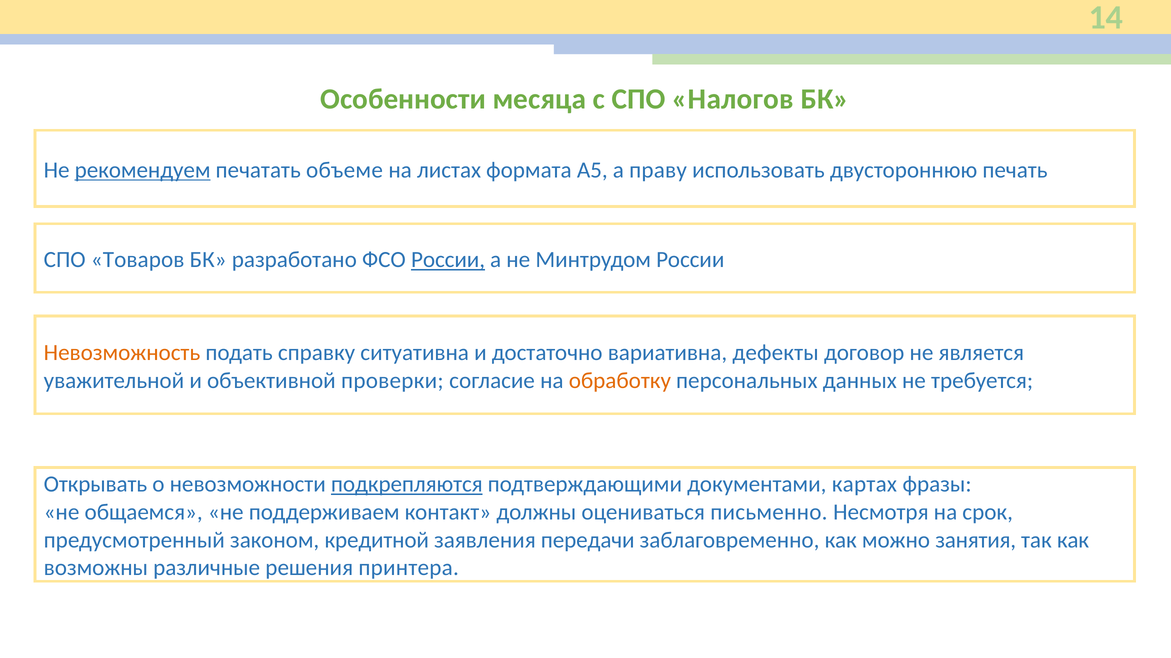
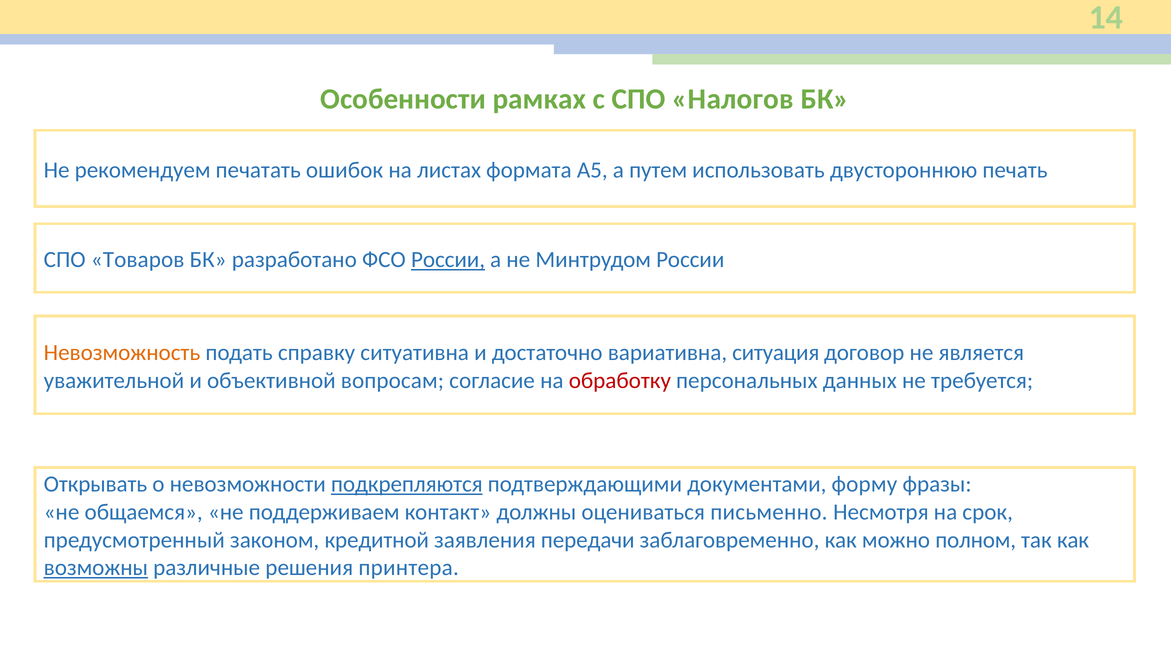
месяца: месяца -> рамках
рекомендуем underline: present -> none
объеме: объеме -> ошибок
праву: праву -> путем
дефекты: дефекты -> ситуация
проверки: проверки -> вопросам
обработку colour: orange -> red
картах: картах -> форму
занятия: занятия -> полном
возможны underline: none -> present
